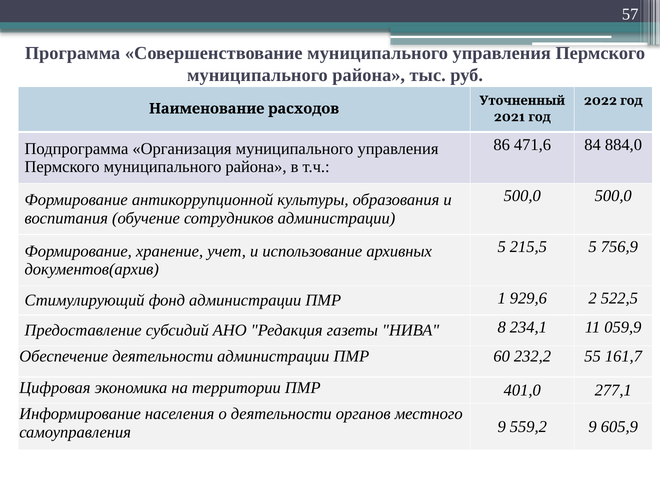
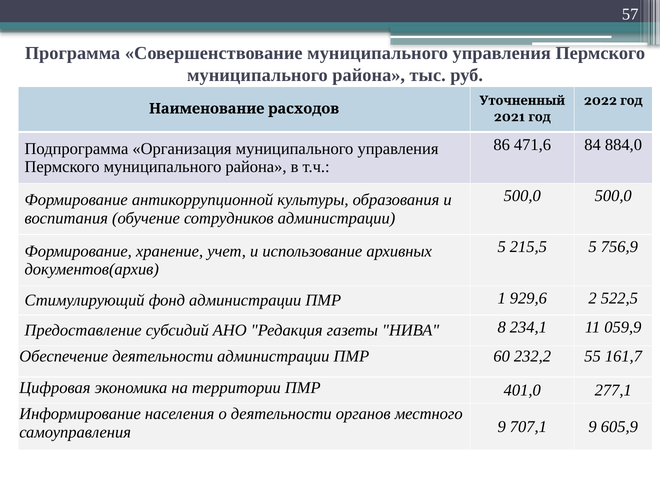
559,2: 559,2 -> 707,1
